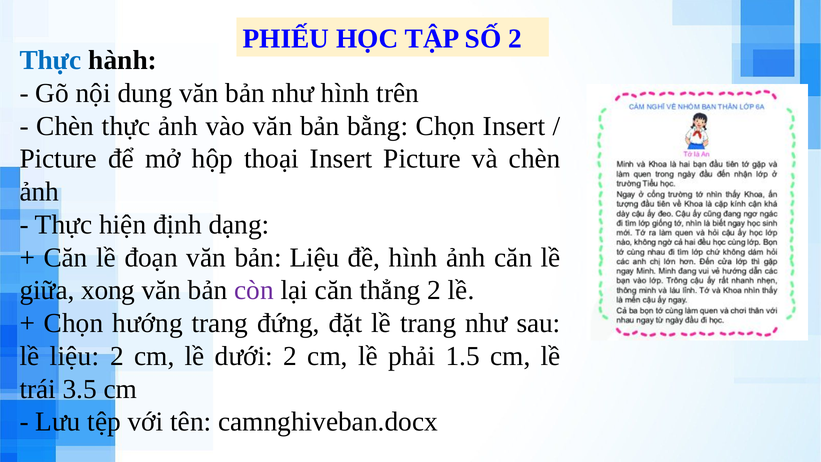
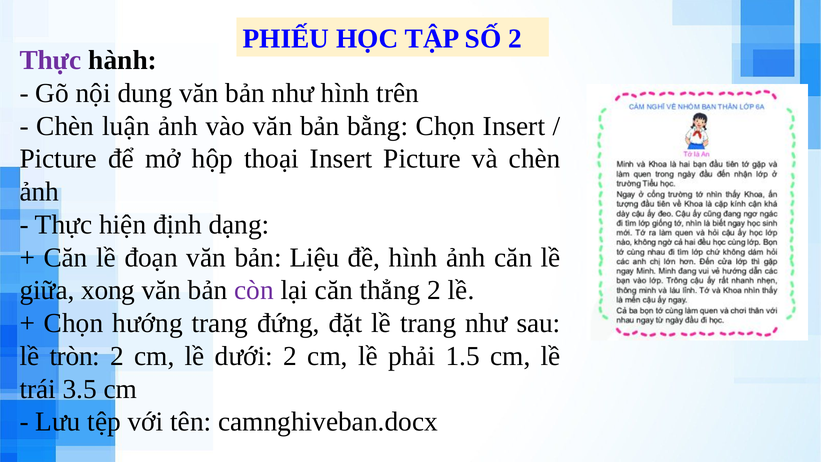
Thực at (51, 60) colour: blue -> purple
Chèn thực: thực -> luận
lề liệu: liệu -> tròn
